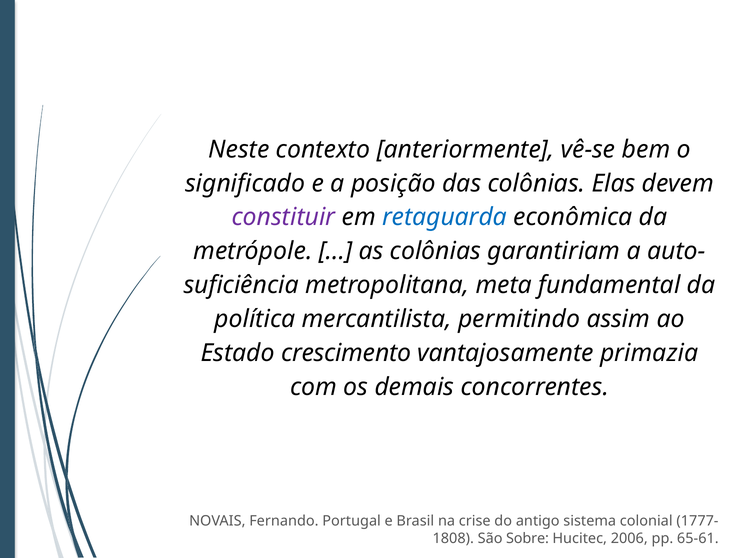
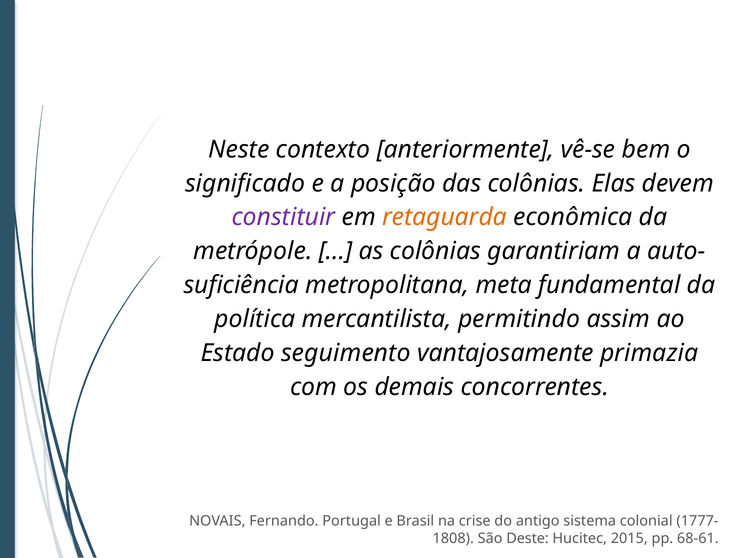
retaguarda colour: blue -> orange
crescimento: crescimento -> seguimento
Sobre: Sobre -> Deste
2006: 2006 -> 2015
65-61: 65-61 -> 68-61
